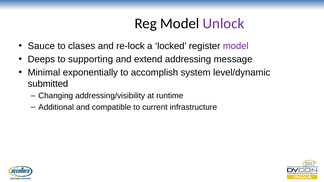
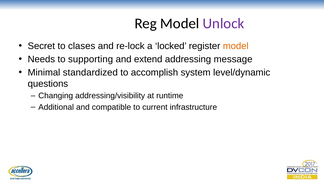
Sauce: Sauce -> Secret
model at (236, 46) colour: purple -> orange
Deeps: Deeps -> Needs
exponentially: exponentially -> standardized
submitted: submitted -> questions
